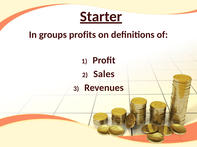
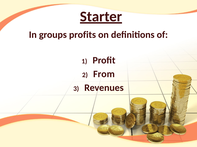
Sales: Sales -> From
